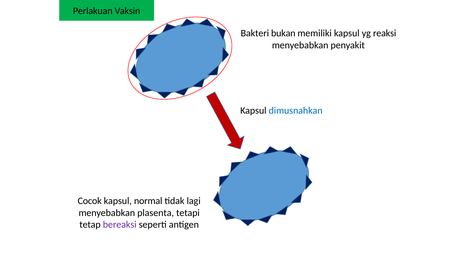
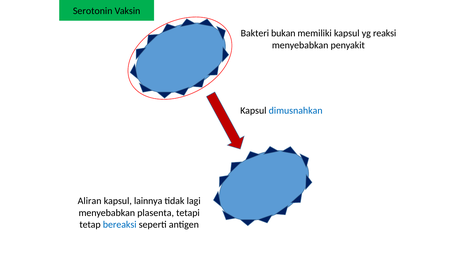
Perlakuan: Perlakuan -> Serotonin
Cocok: Cocok -> Aliran
normal: normal -> lainnya
bereaksi colour: purple -> blue
